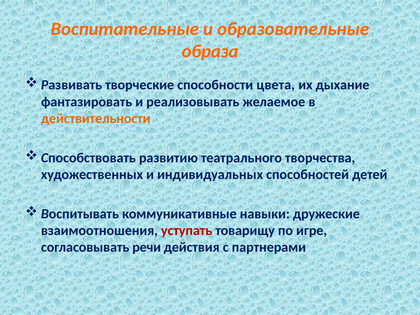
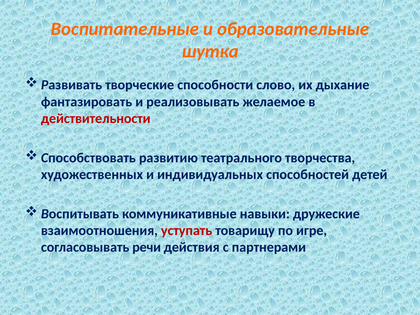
образа: образа -> шутка
цвета: цвета -> слово
действительности colour: orange -> red
